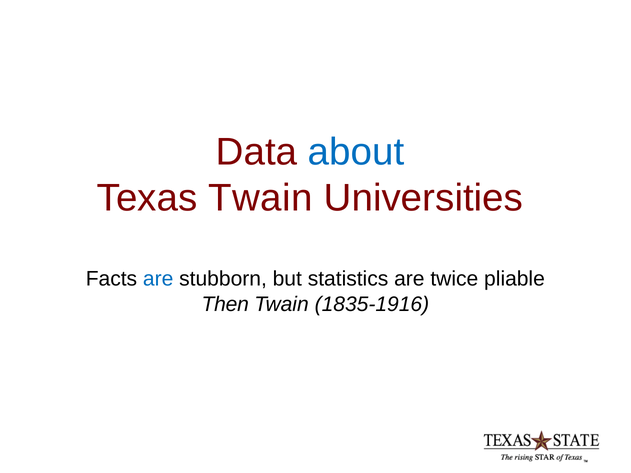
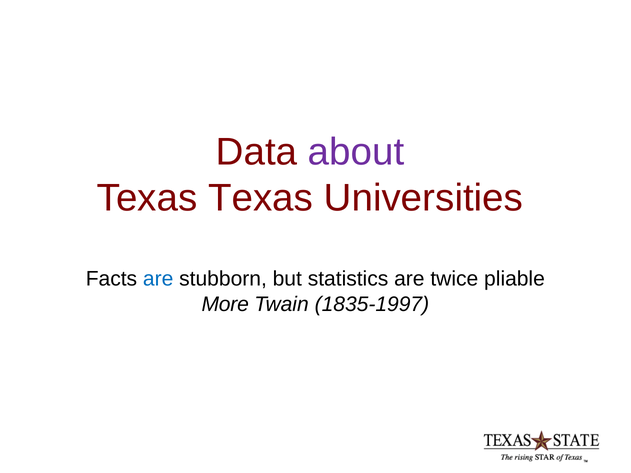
about colour: blue -> purple
Texas Twain: Twain -> Texas
Then: Then -> More
1835-1916: 1835-1916 -> 1835-1997
